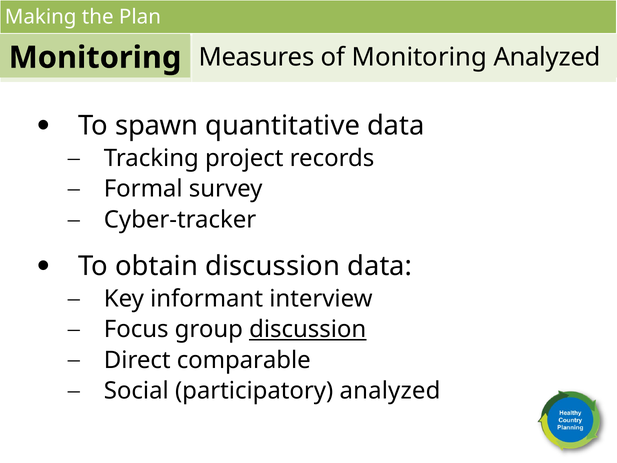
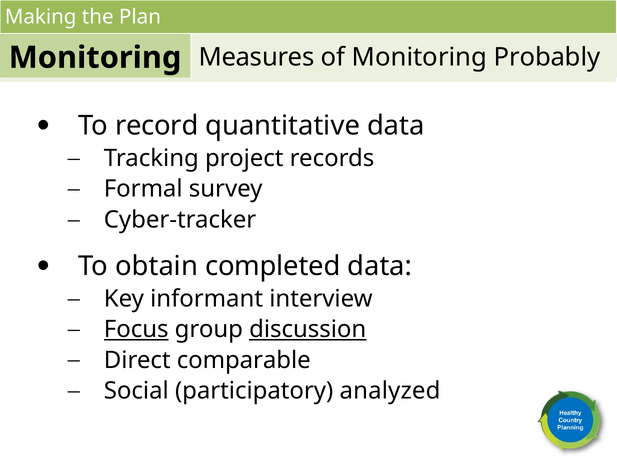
Monitoring Analyzed: Analyzed -> Probably
spawn: spawn -> record
obtain discussion: discussion -> completed
Focus underline: none -> present
